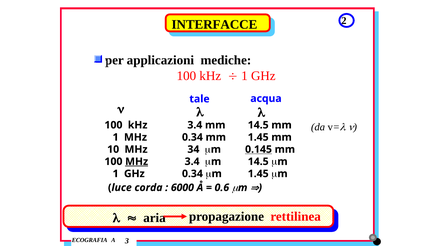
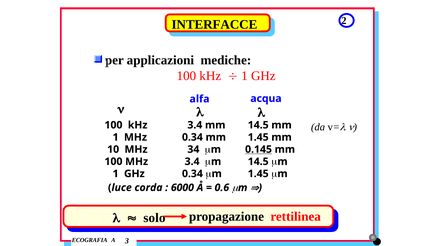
tale: tale -> alfa
MHz at (137, 162) underline: present -> none
aria: aria -> solo
